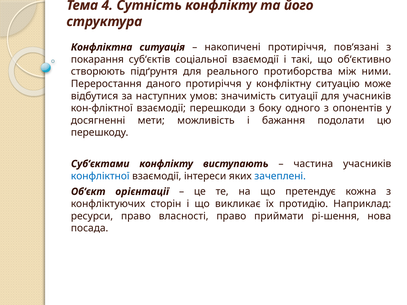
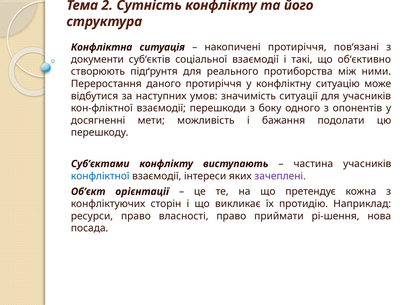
4: 4 -> 2
покарання: покарання -> документи
зачеплені colour: blue -> purple
